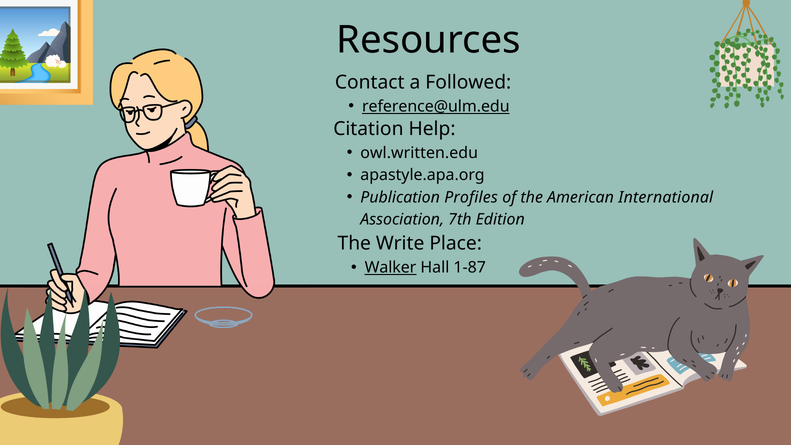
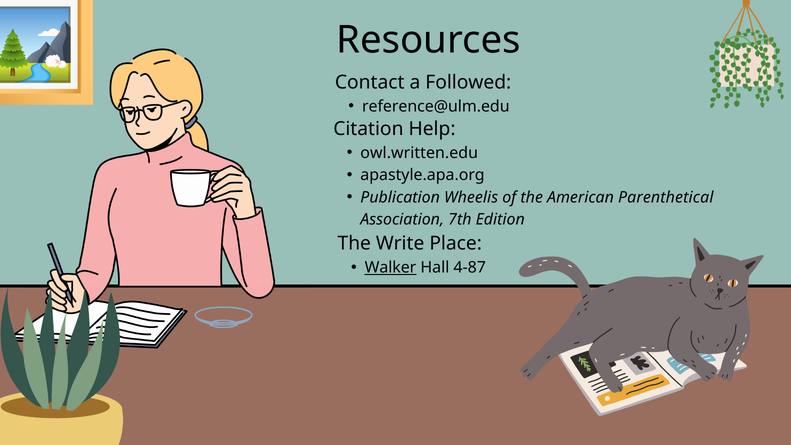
reference@ulm.edu underline: present -> none
Profiles: Profiles -> Wheelis
International: International -> Parenthetical
1-87: 1-87 -> 4-87
